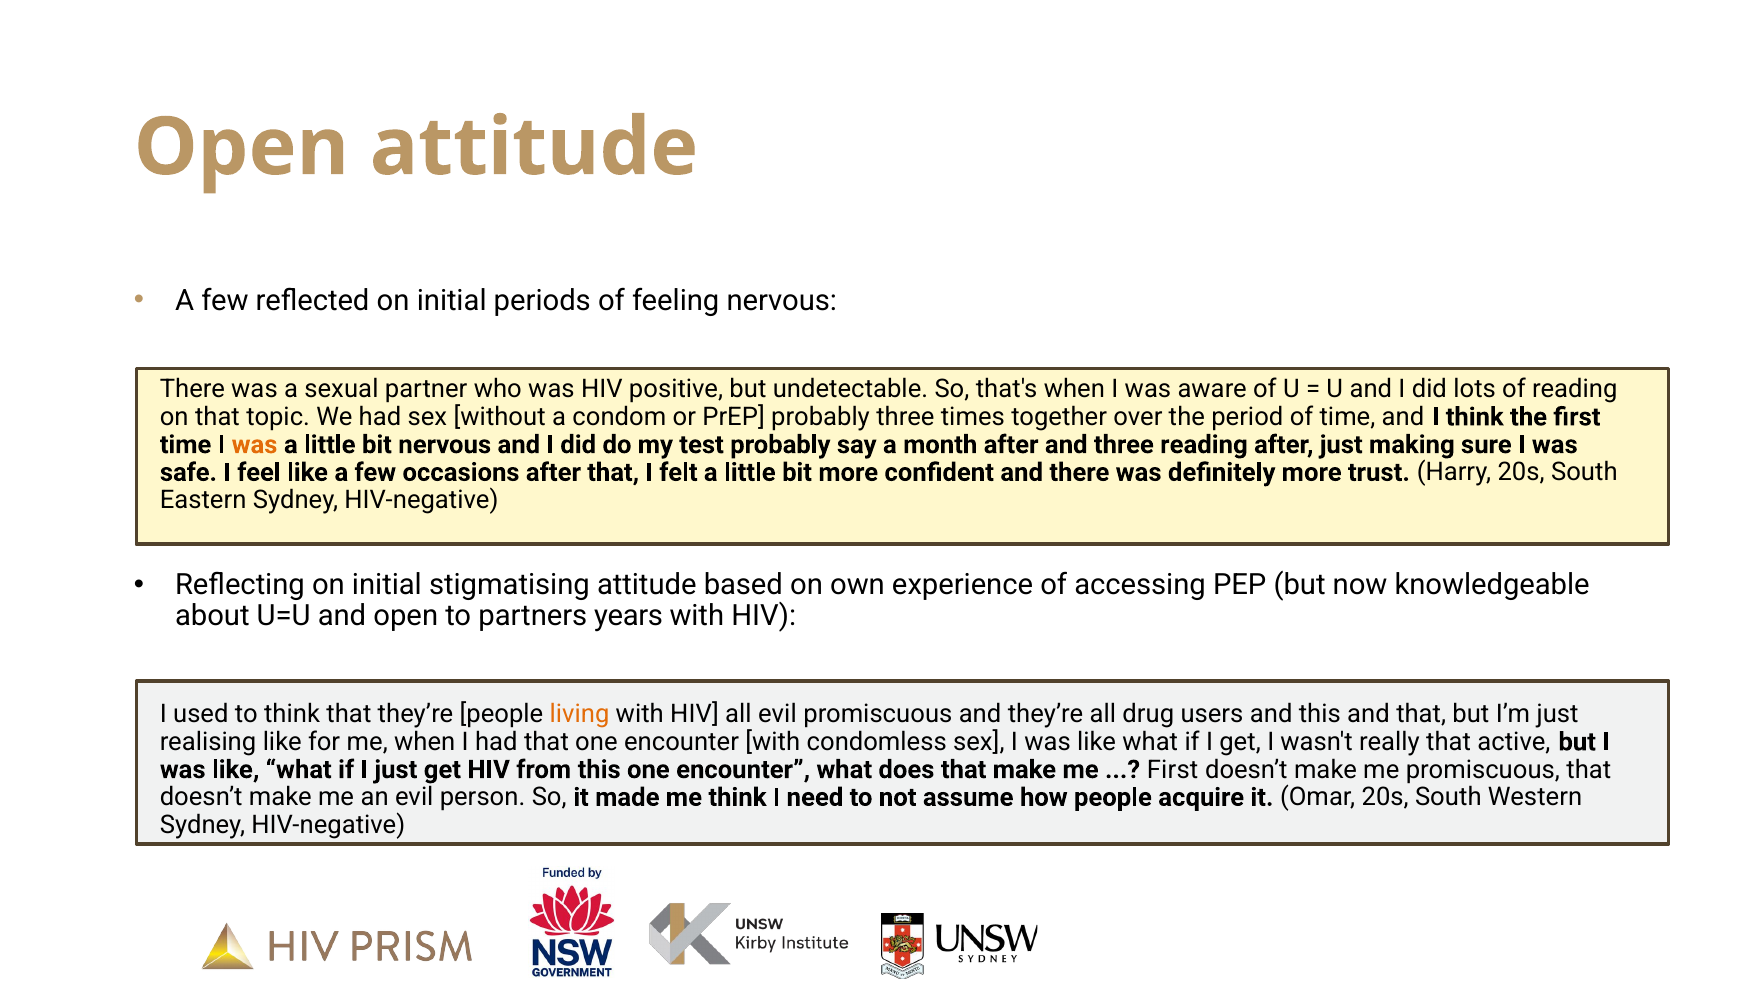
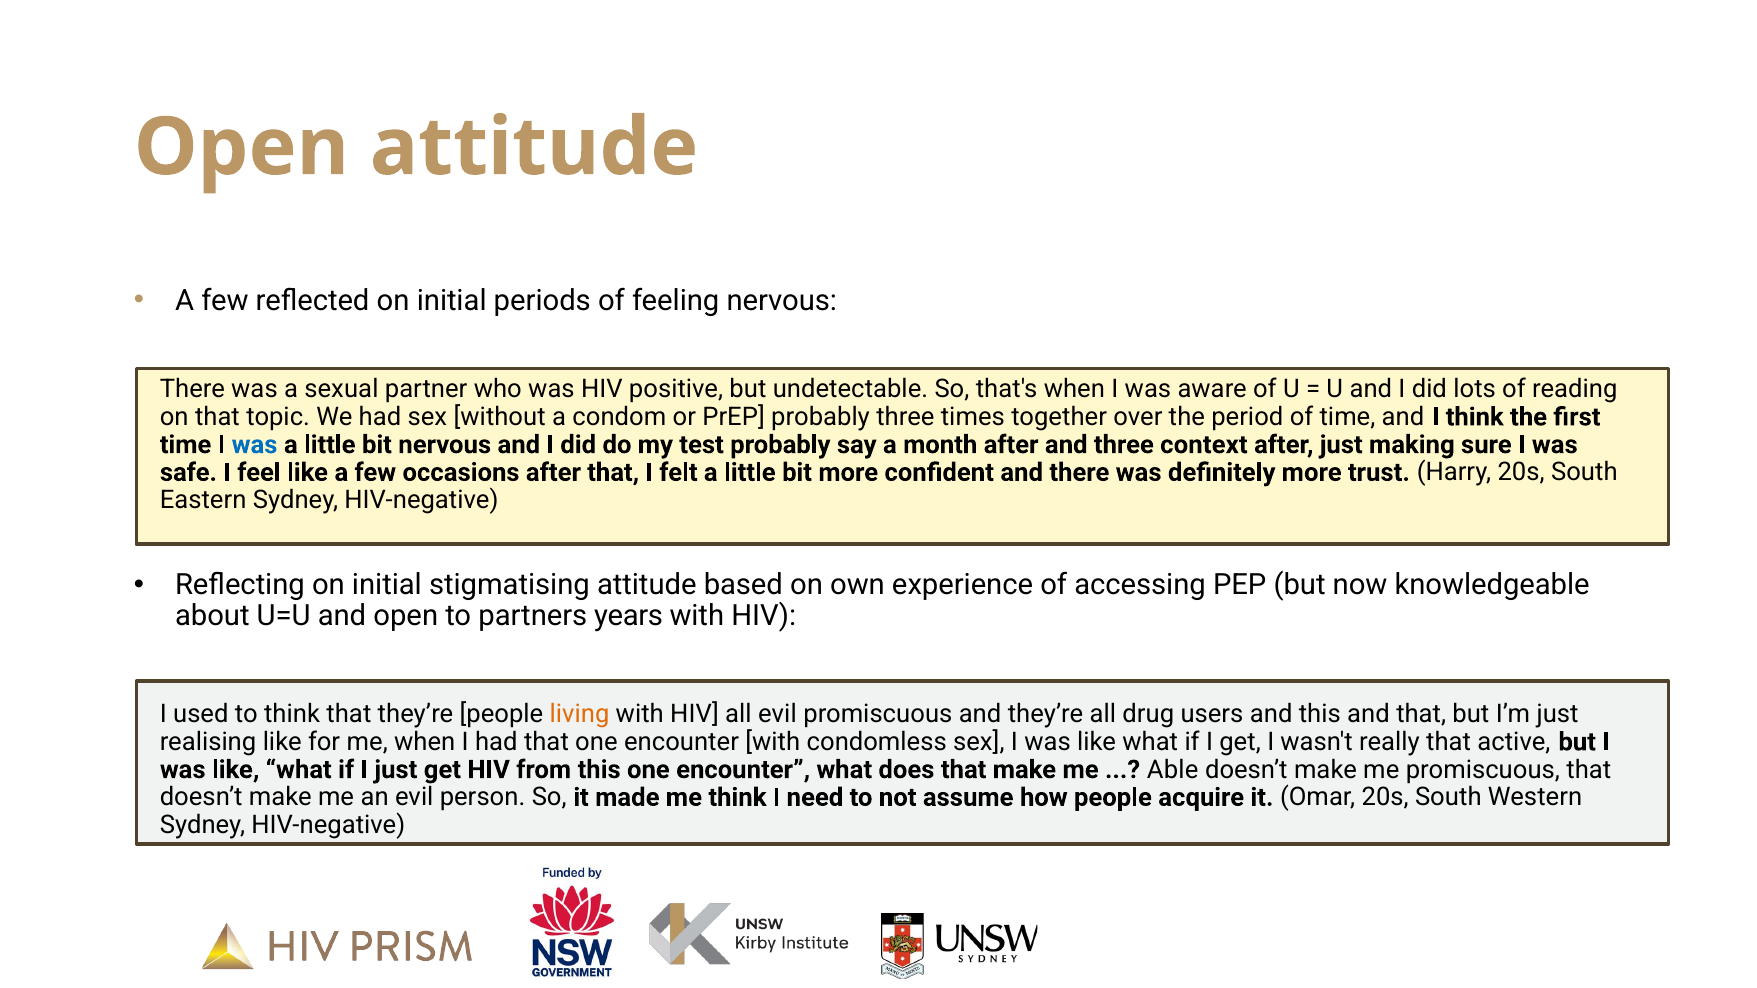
was at (255, 445) colour: orange -> blue
three reading: reading -> context
First at (1173, 770): First -> Able
